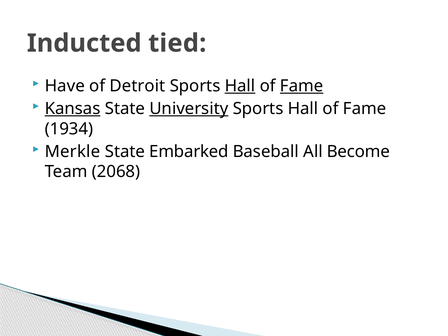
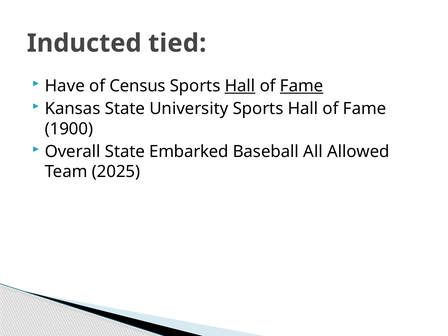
Detroit: Detroit -> Census
Kansas underline: present -> none
University underline: present -> none
1934: 1934 -> 1900
Merkle: Merkle -> Overall
Become: Become -> Allowed
2068: 2068 -> 2025
